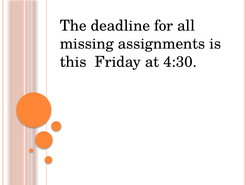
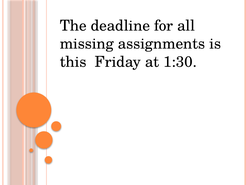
4:30: 4:30 -> 1:30
